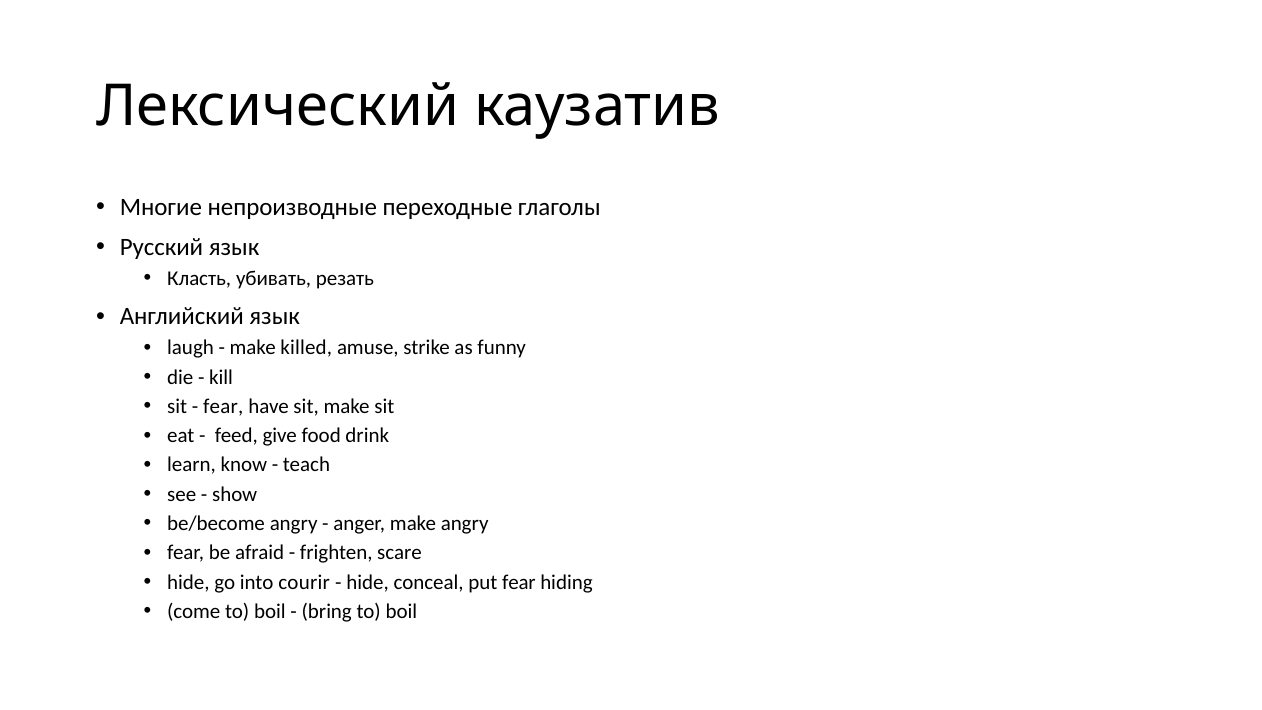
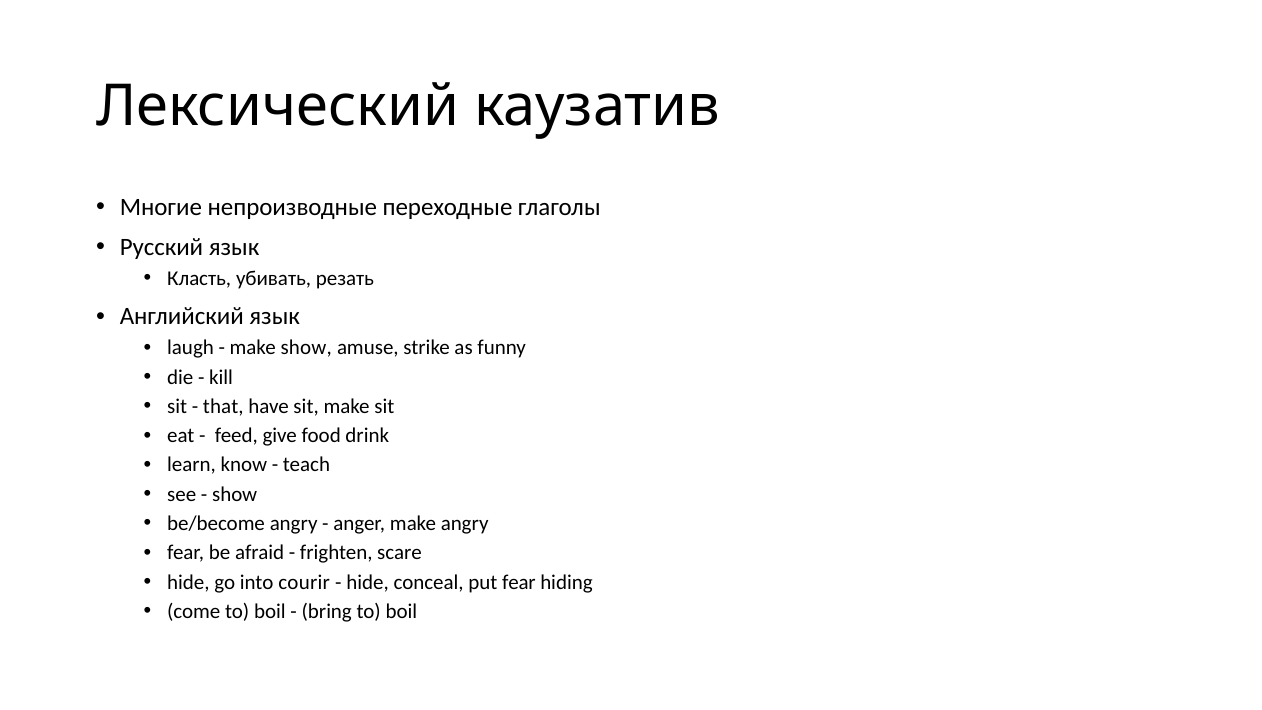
make killed: killed -> show
fear at (223, 406): fear -> that
